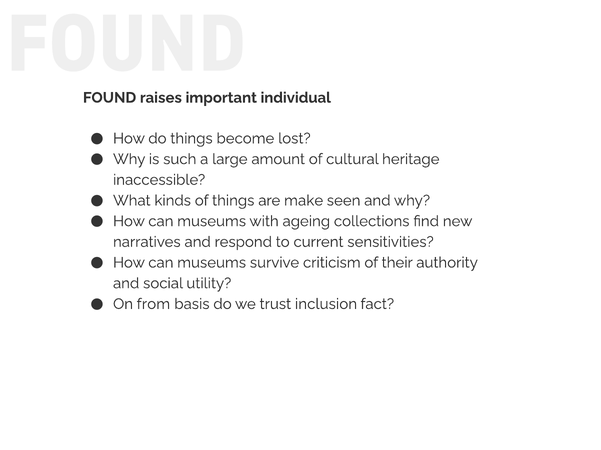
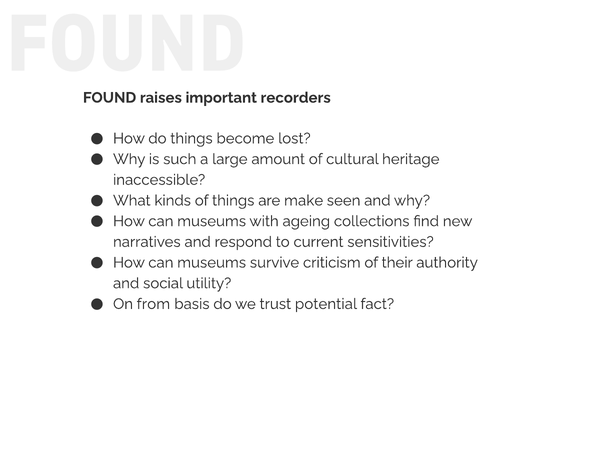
individual: individual -> recorders
inclusion: inclusion -> potential
